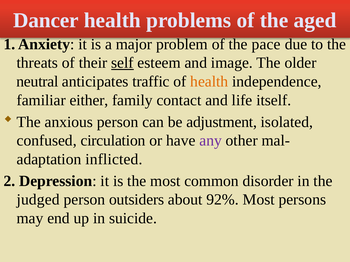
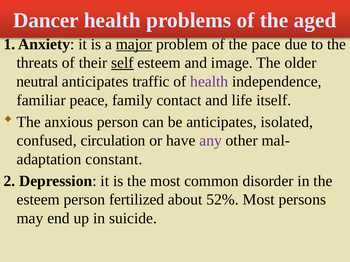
major underline: none -> present
health at (209, 82) colour: orange -> purple
either: either -> peace
be adjustment: adjustment -> anticipates
inflicted: inflicted -> constant
judged at (38, 200): judged -> esteem
outsiders: outsiders -> fertilized
92%: 92% -> 52%
